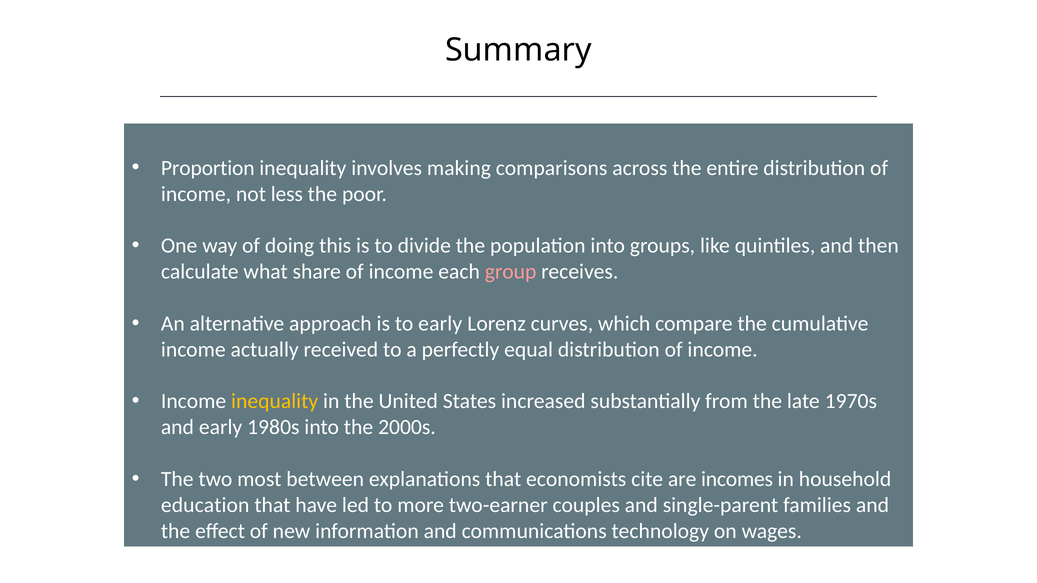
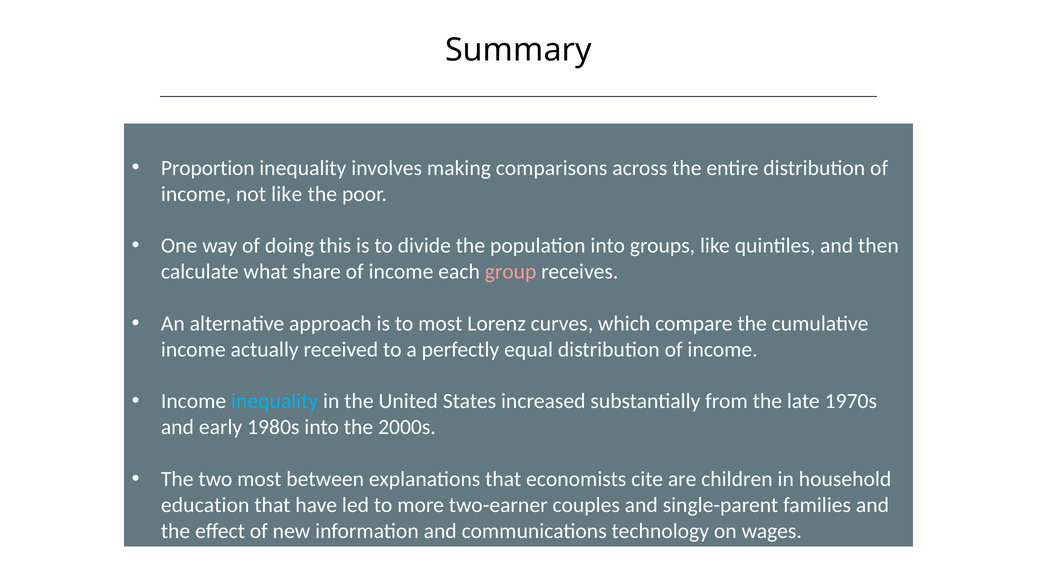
not less: less -> like
to early: early -> most
inequality at (275, 402) colour: yellow -> light blue
incomes: incomes -> children
